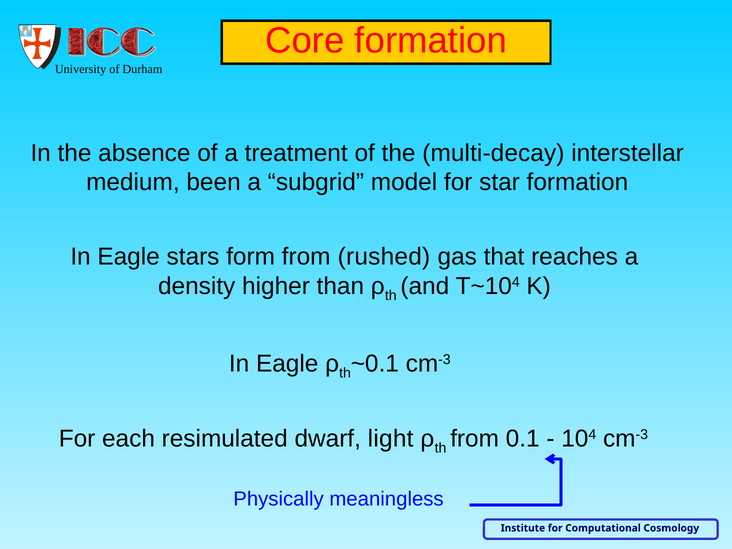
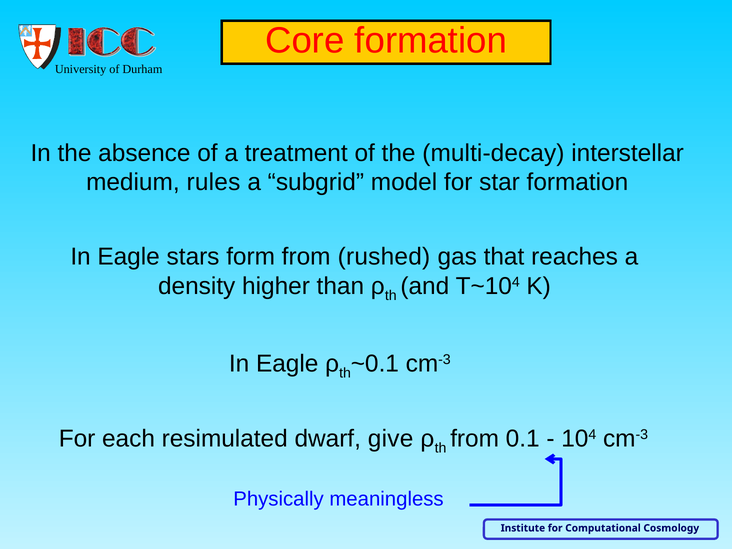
been: been -> rules
light: light -> give
